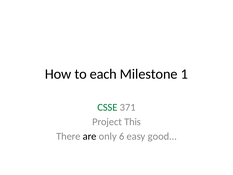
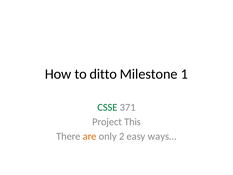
each: each -> ditto
are colour: black -> orange
6: 6 -> 2
good…: good… -> ways…
